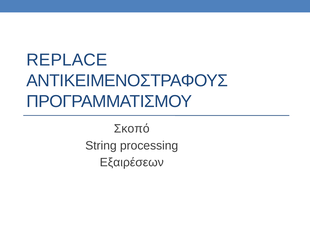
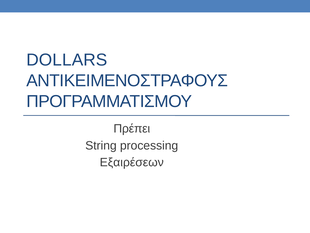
REPLACE: REPLACE -> DOLLARS
Σκοπό: Σκοπό -> Πρέπει
